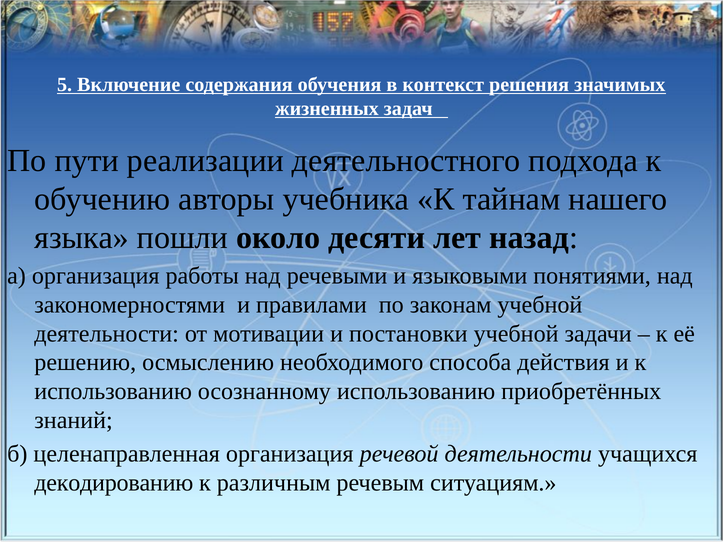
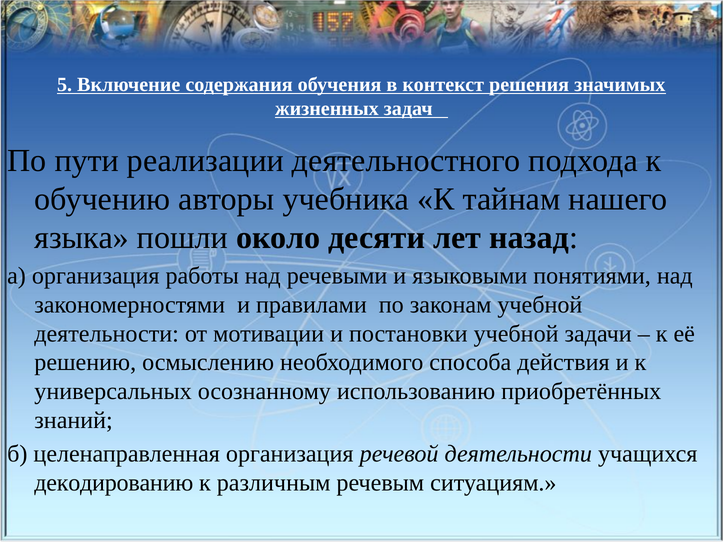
использованию at (113, 392): использованию -> универсальных
